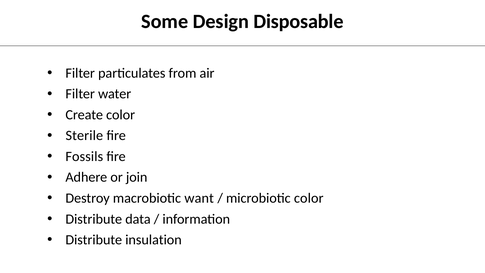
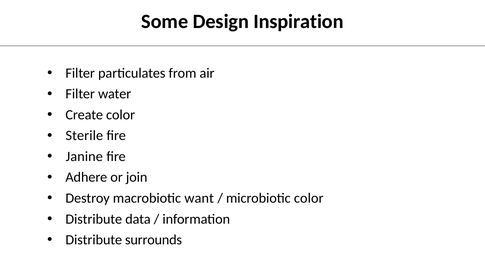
Disposable: Disposable -> Inspiration
Fossils: Fossils -> Janine
insulation: insulation -> surrounds
